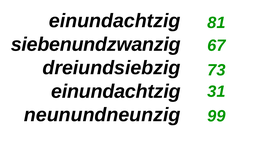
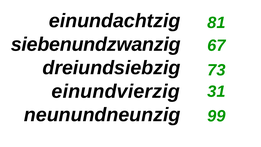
einundachtzig at (116, 91): einundachtzig -> einundvierzig
